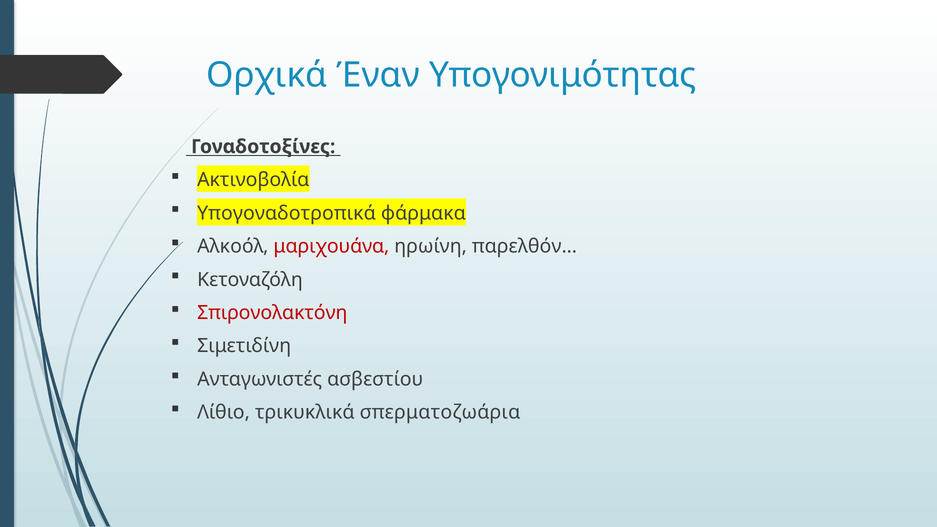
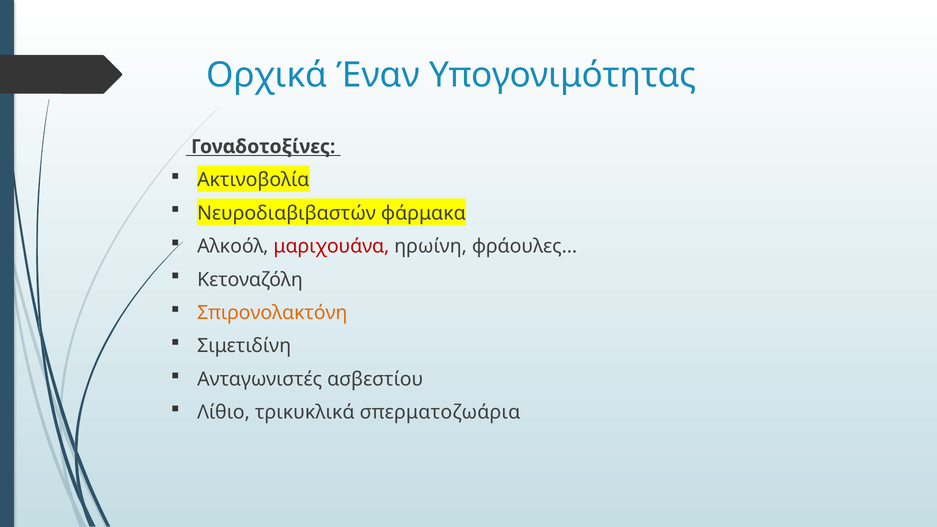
Υπογοναδοτροπικά: Υπογοναδοτροπικά -> Νευροδιαβιβαστών
παρελθόν…: παρελθόν… -> φράουλες…
Σπιρονολακτόνη colour: red -> orange
